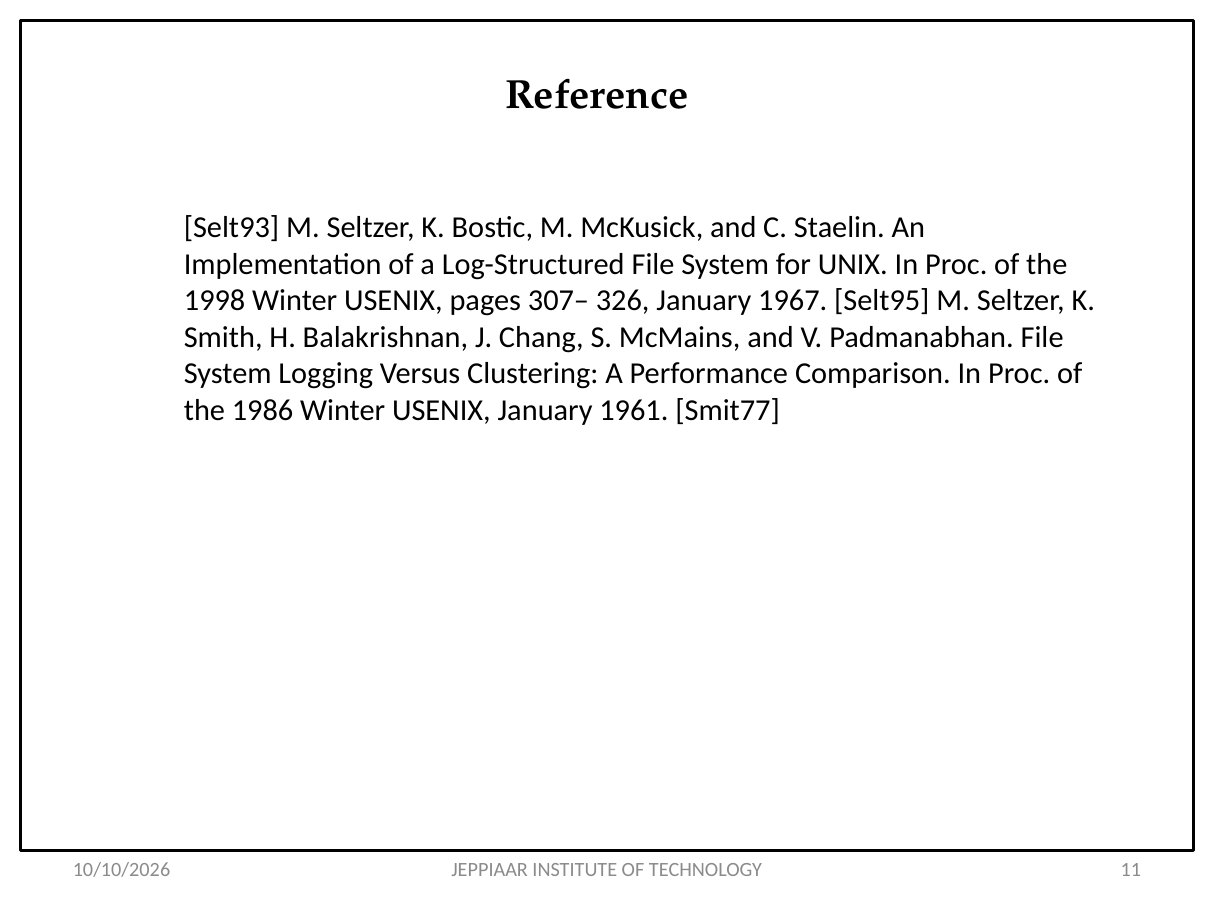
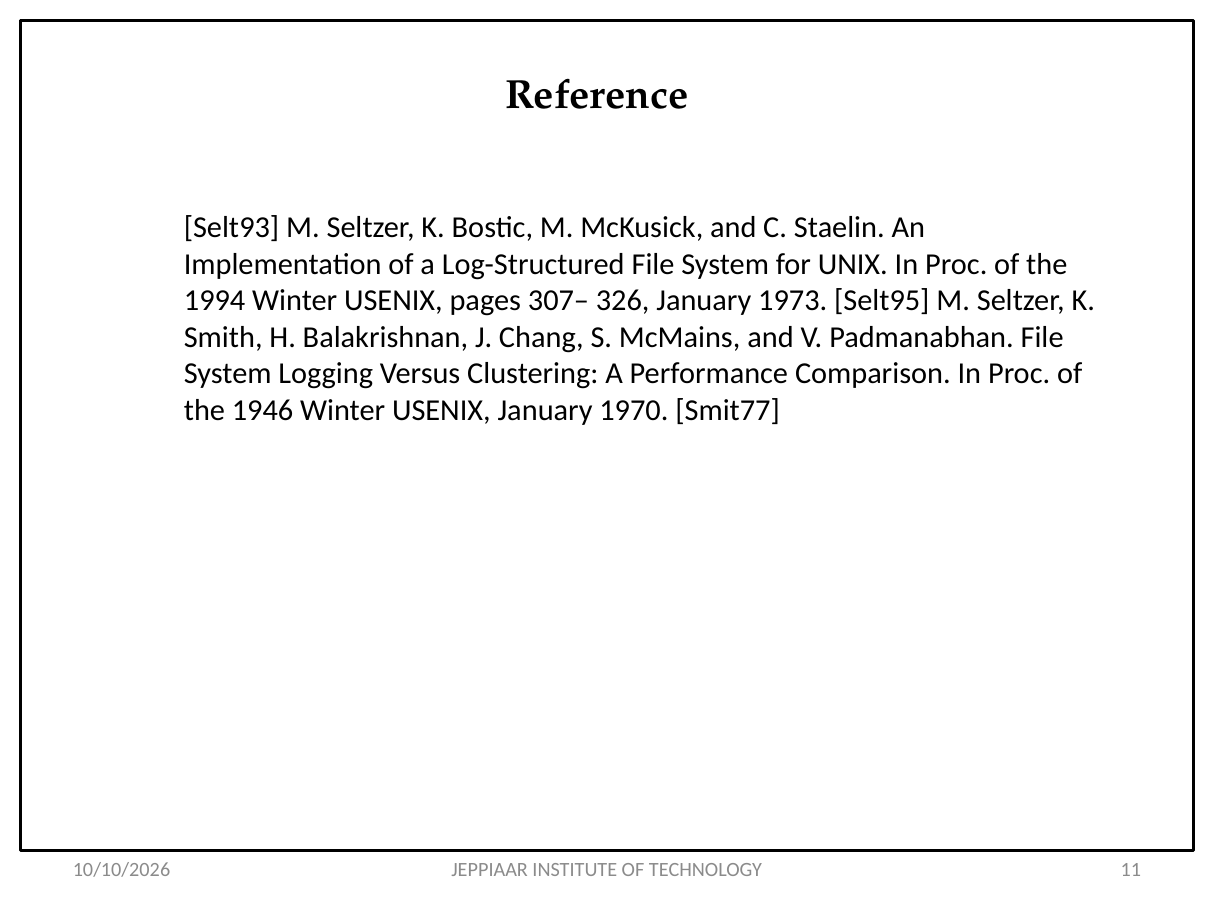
1998: 1998 -> 1994
1967: 1967 -> 1973
1986: 1986 -> 1946
1961: 1961 -> 1970
